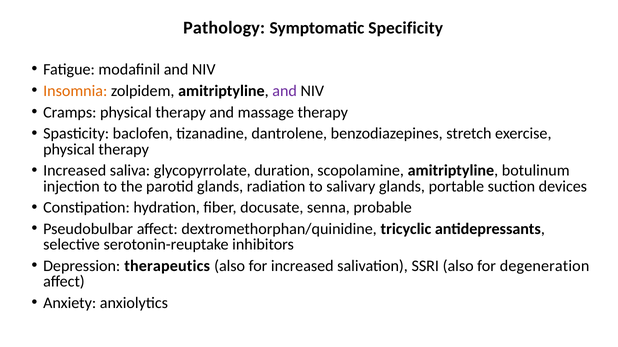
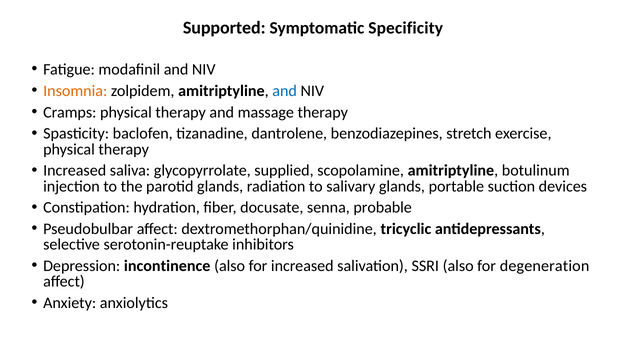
Pathology: Pathology -> Supported
and at (285, 91) colour: purple -> blue
duration: duration -> supplied
therapeutics: therapeutics -> incontinence
